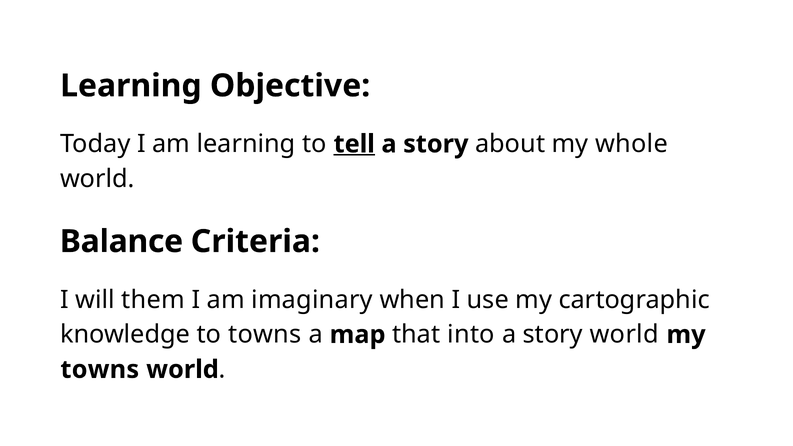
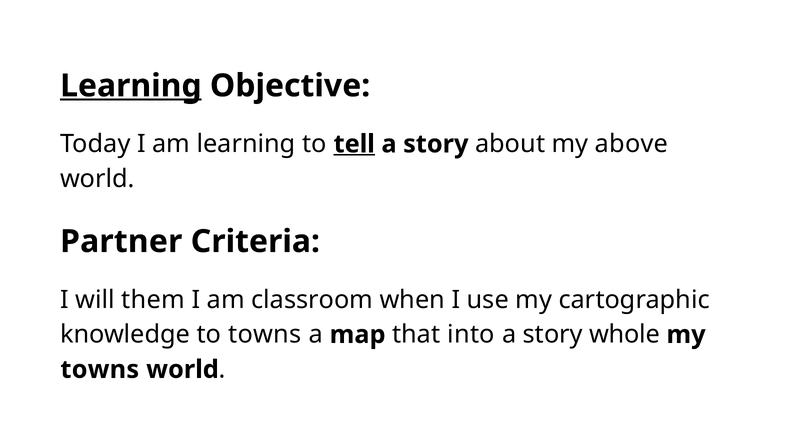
Learning at (131, 86) underline: none -> present
whole: whole -> above
Balance: Balance -> Partner
imaginary: imaginary -> classroom
story world: world -> whole
